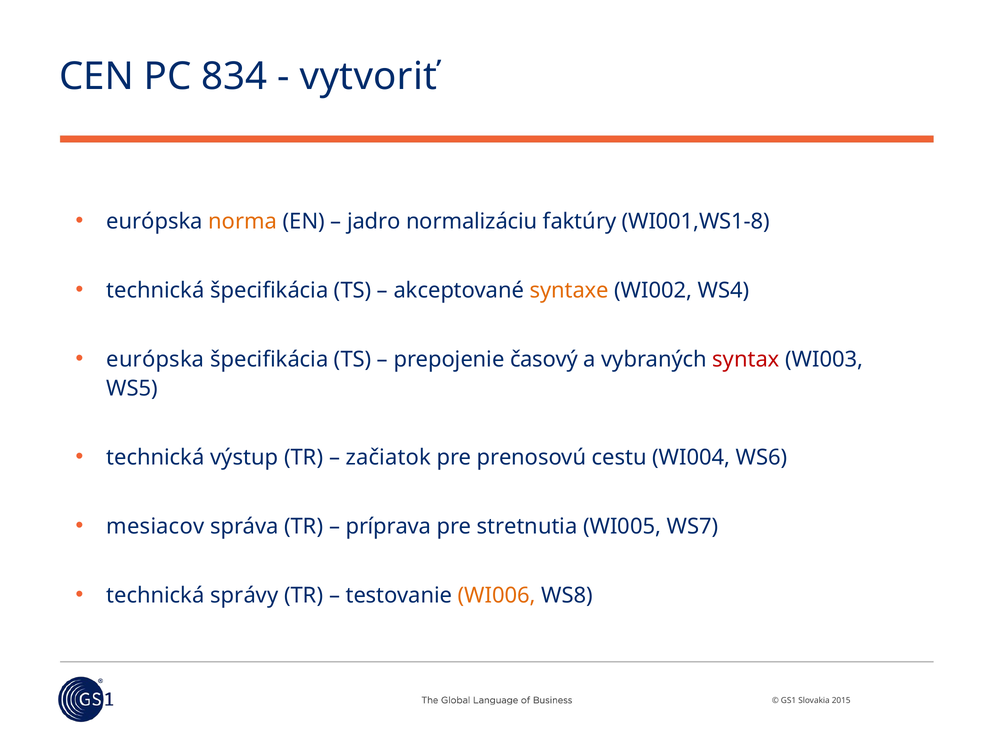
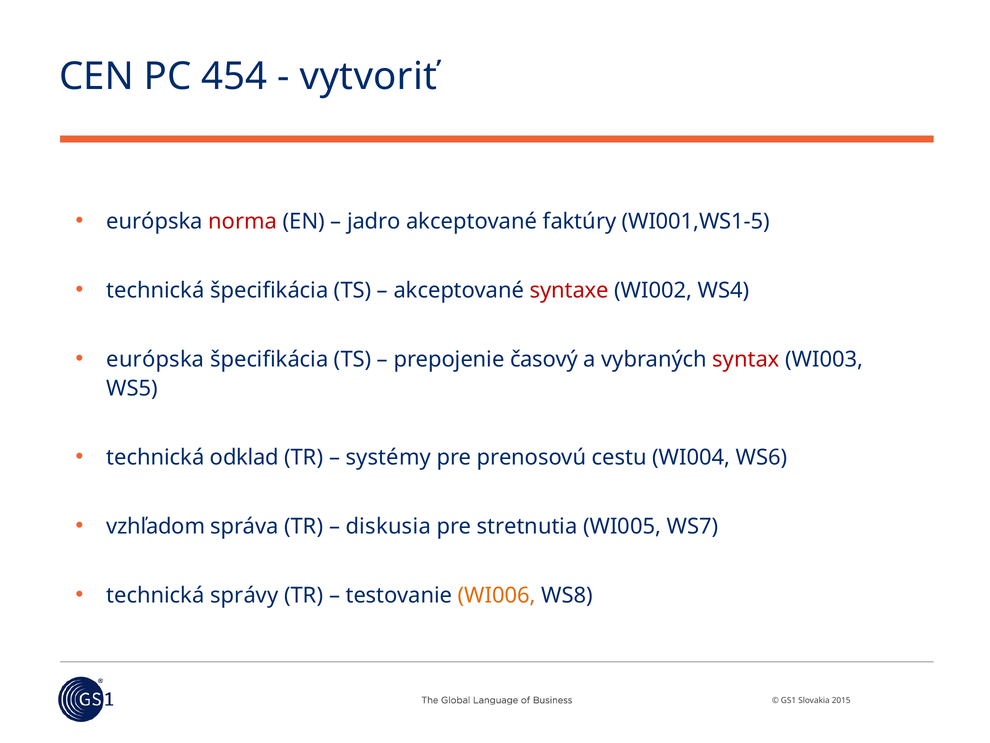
834: 834 -> 454
norma colour: orange -> red
jadro normalizáciu: normalizáciu -> akceptované
WI001,WS1-8: WI001,WS1-8 -> WI001,WS1-5
syntaxe colour: orange -> red
výstup: výstup -> odklad
začiatok: začiatok -> systémy
mesiacov: mesiacov -> vzhľadom
príprava: príprava -> diskusia
